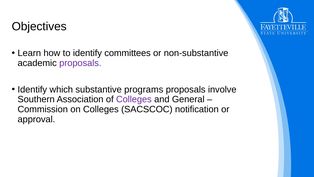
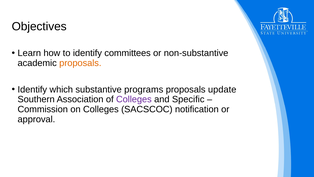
proposals at (80, 63) colour: purple -> orange
involve: involve -> update
General: General -> Specific
